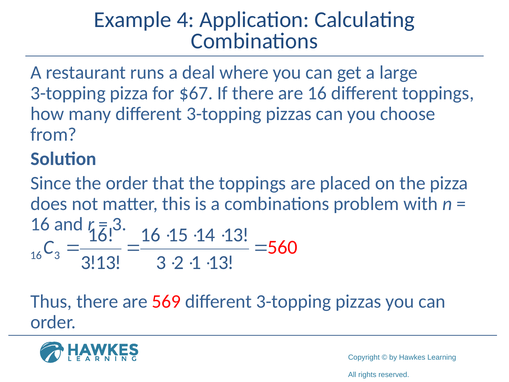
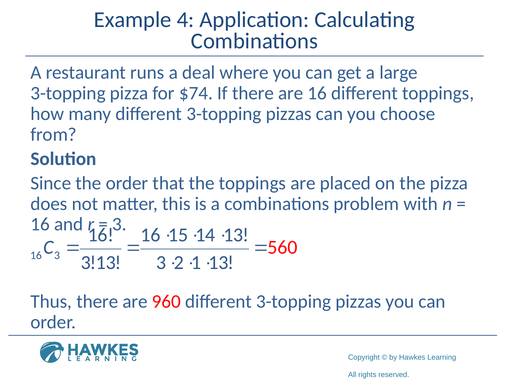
$67: $67 -> $74
569: 569 -> 960
